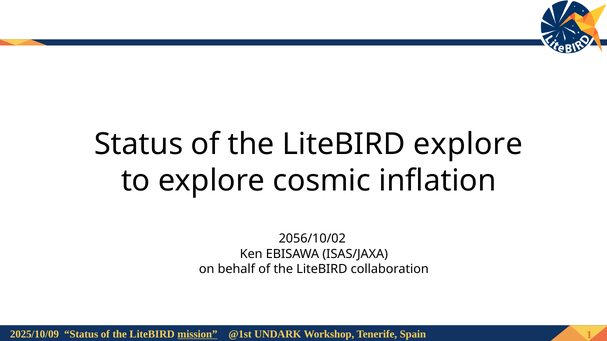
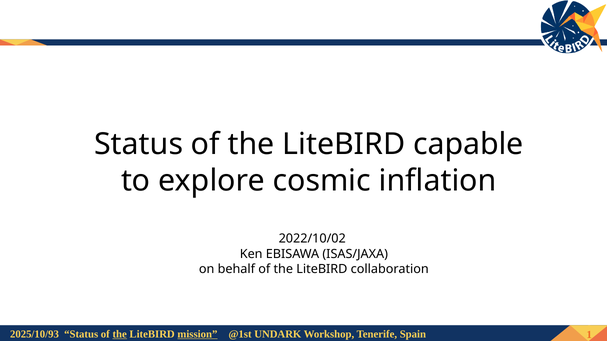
LiteBIRD explore: explore -> capable
2056/10/02: 2056/10/02 -> 2022/10/02
2025/10/09: 2025/10/09 -> 2025/10/93
the at (120, 334) underline: none -> present
